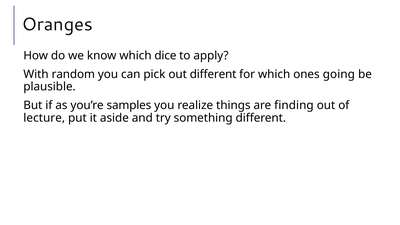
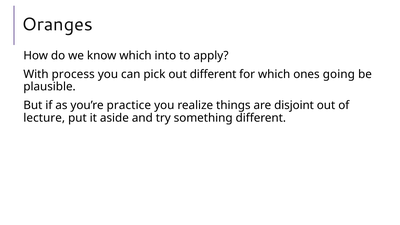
dice: dice -> into
random: random -> process
samples: samples -> practice
finding: finding -> disjoint
